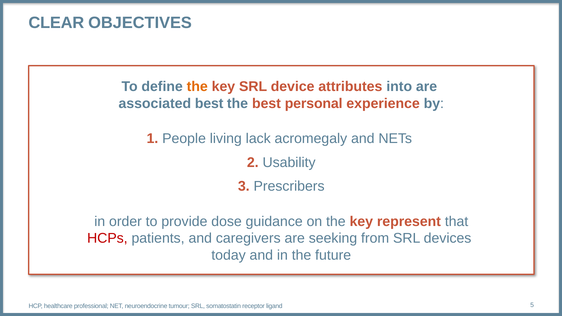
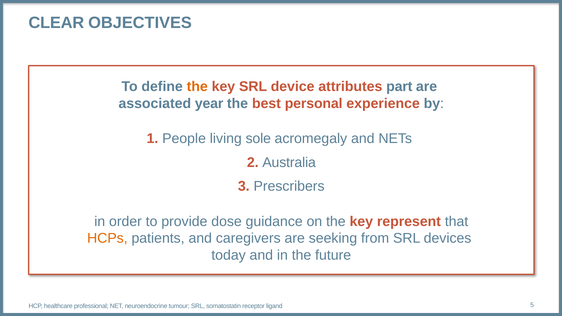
into: into -> part
associated best: best -> year
lack: lack -> sole
Usability: Usability -> Australia
HCPs colour: red -> orange
